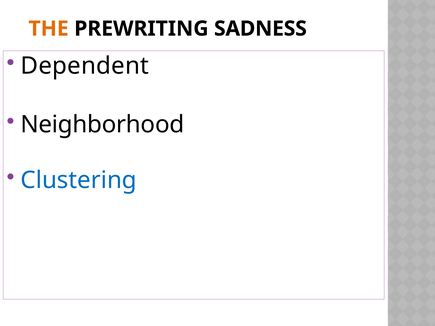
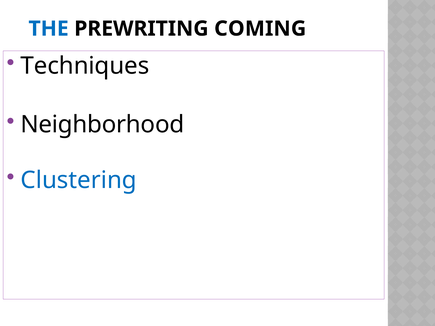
THE colour: orange -> blue
SADNESS: SADNESS -> COMING
Dependent: Dependent -> Techniques
